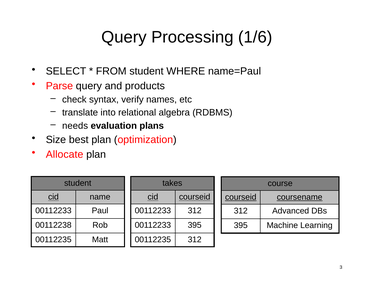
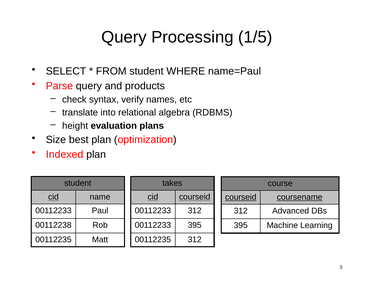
1/6: 1/6 -> 1/5
needs: needs -> height
Allocate: Allocate -> Indexed
